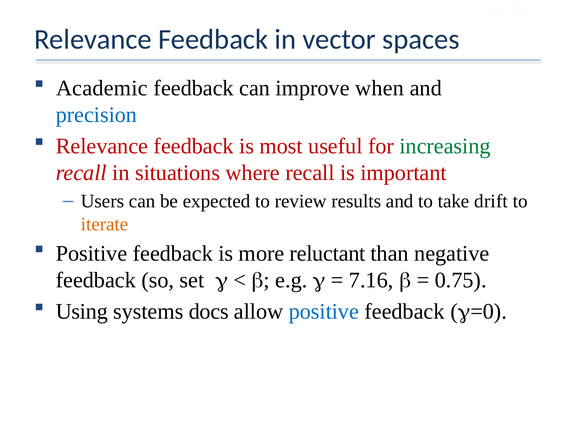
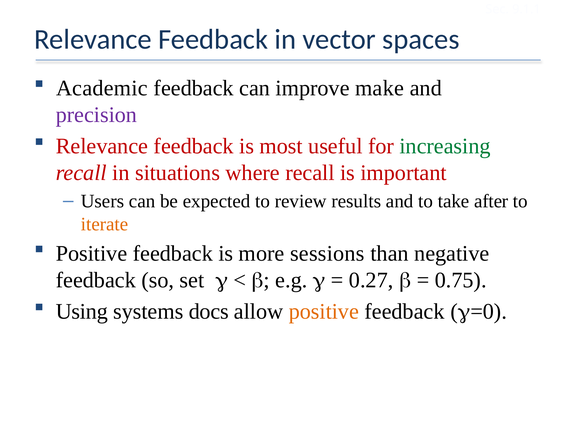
when: when -> make
precision colour: blue -> purple
drift: drift -> after
reluctant: reluctant -> sessions
7.16: 7.16 -> 0.27
positive at (324, 311) colour: blue -> orange
